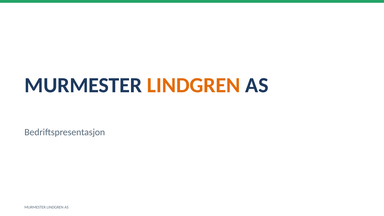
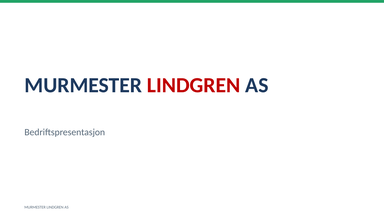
LINDGREN at (194, 85) colour: orange -> red
